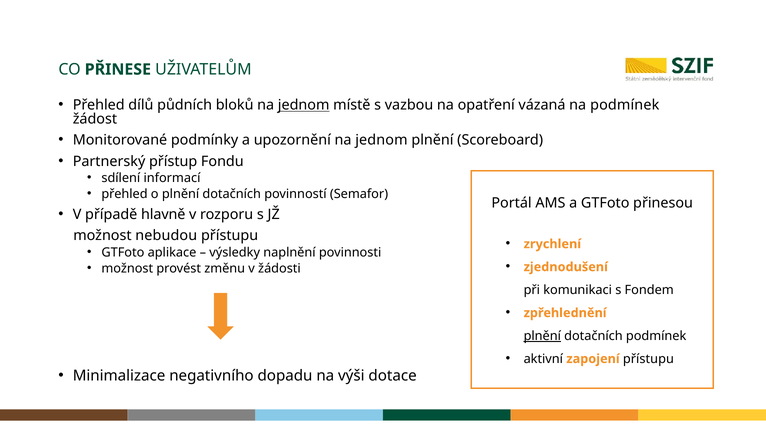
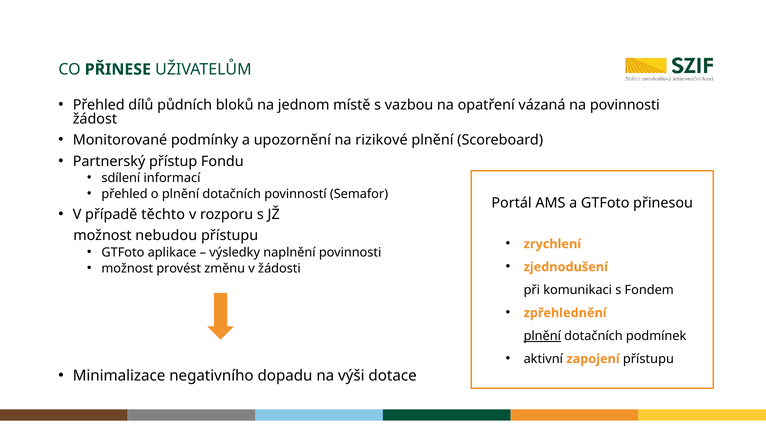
jednom at (304, 105) underline: present -> none
na podmínek: podmínek -> povinnosti
upozornění na jednom: jednom -> rizikové
hlavně: hlavně -> těchto
